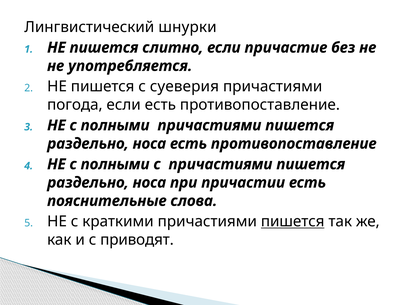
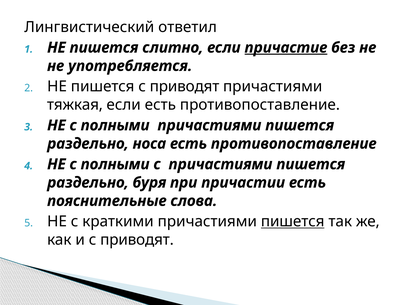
шнурки: шнурки -> ответил
причастие underline: none -> present
пишется с суеверия: суеверия -> приводят
погода: погода -> тяжкая
носа at (149, 182): носа -> буря
